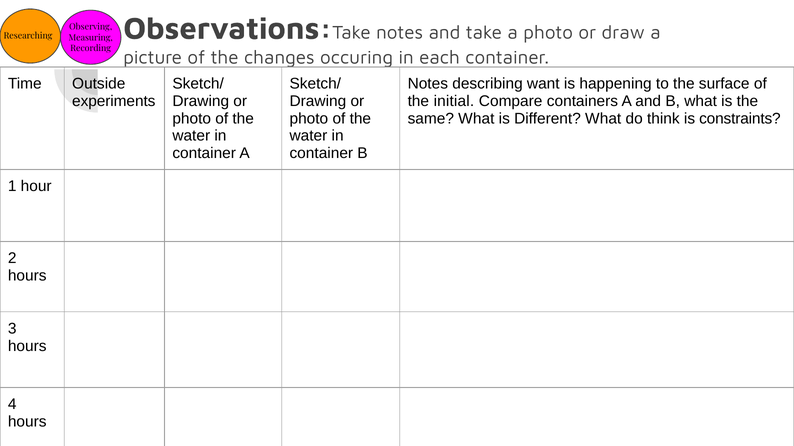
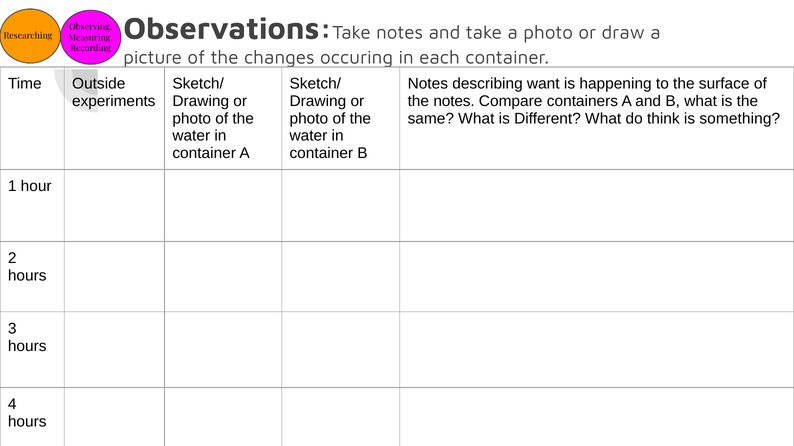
the initial: initial -> notes
constraints: constraints -> something
